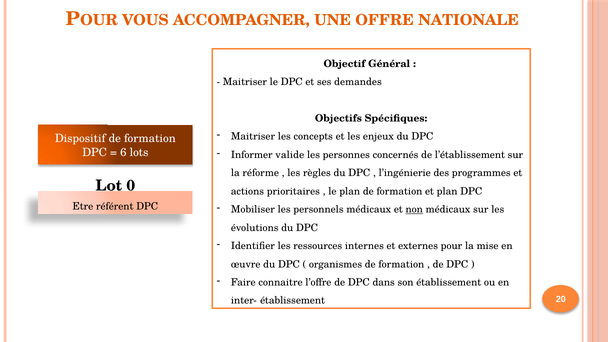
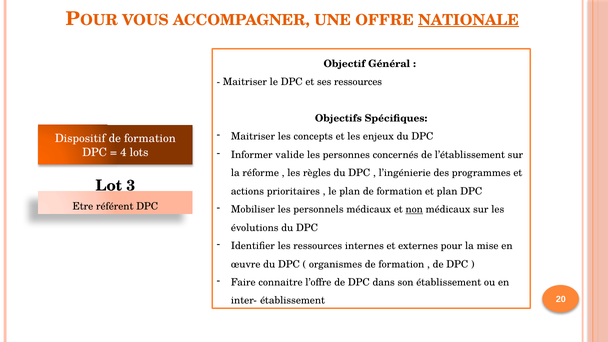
NATIONALE underline: none -> present
ses demandes: demandes -> ressources
6: 6 -> 4
0: 0 -> 3
